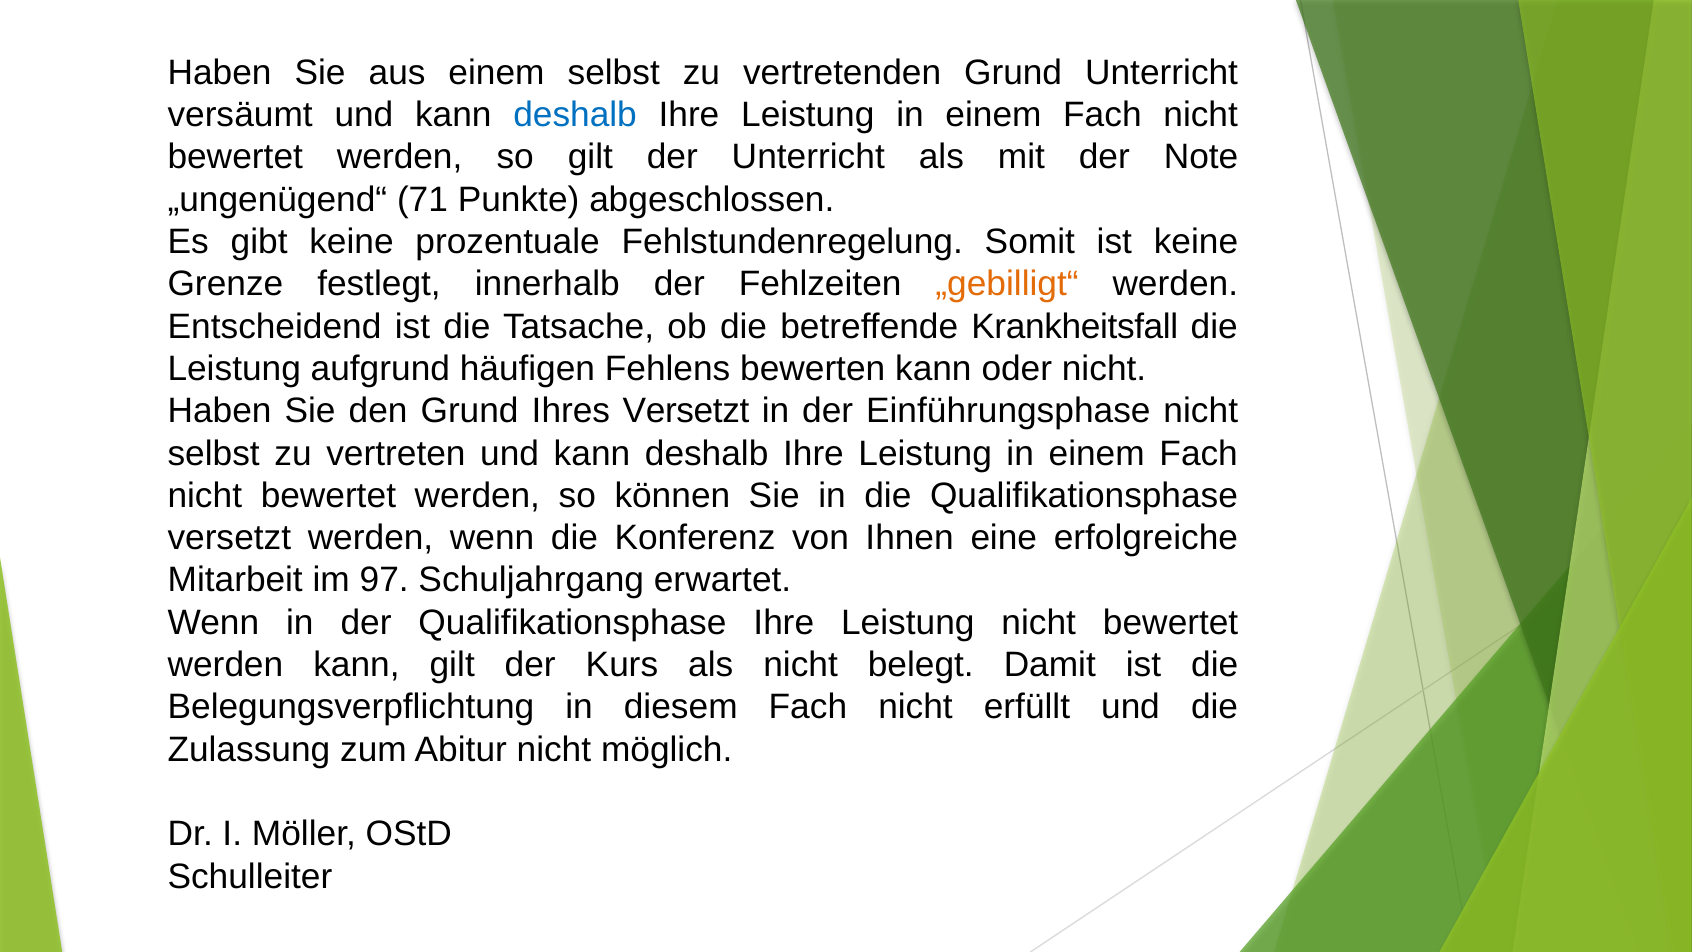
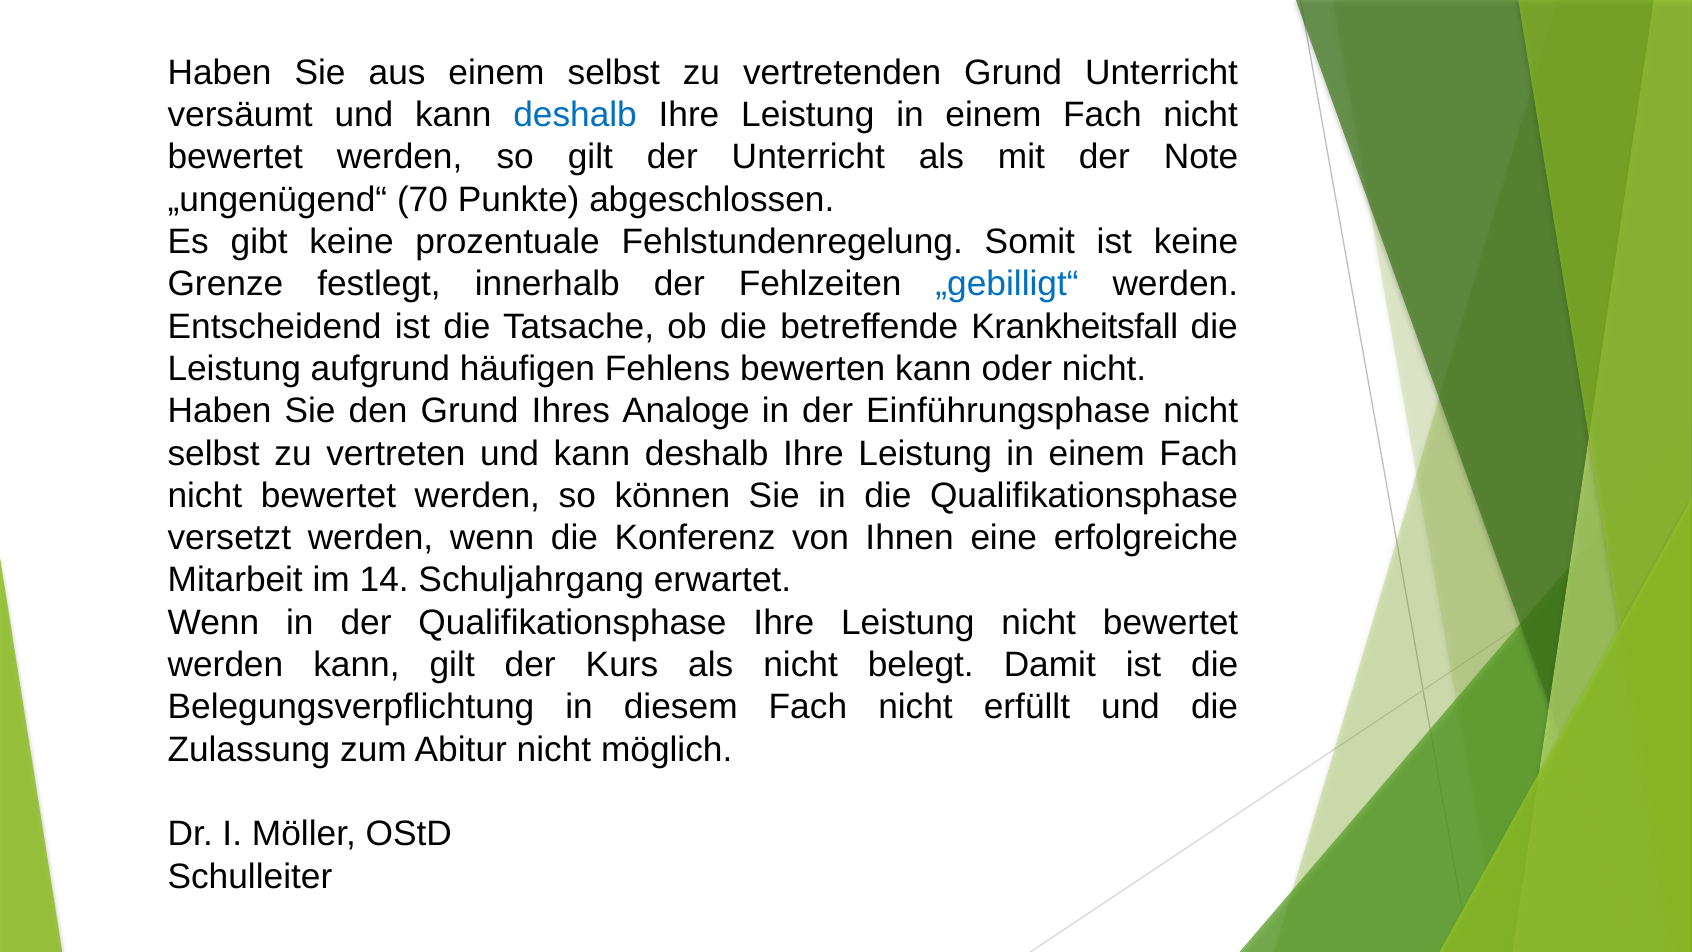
71: 71 -> 70
„gebilligt“ colour: orange -> blue
Ihres Versetzt: Versetzt -> Analoge
97: 97 -> 14
